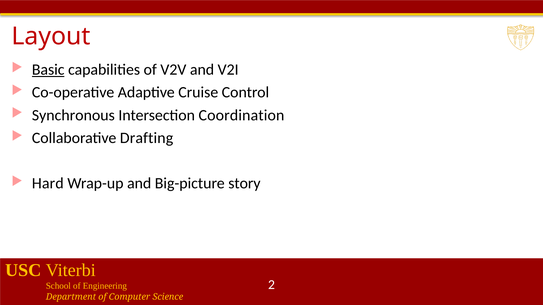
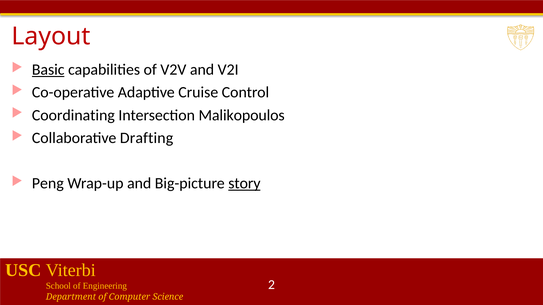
Synchronous: Synchronous -> Coordinating
Coordination: Coordination -> Malikopoulos
Hard: Hard -> Peng
story underline: none -> present
